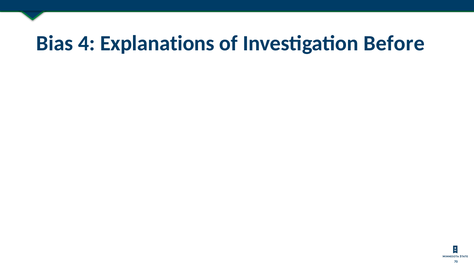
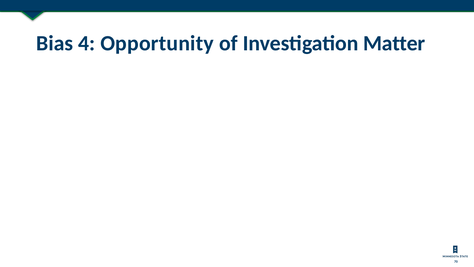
Explanations: Explanations -> Opportunity
Before: Before -> Matter
